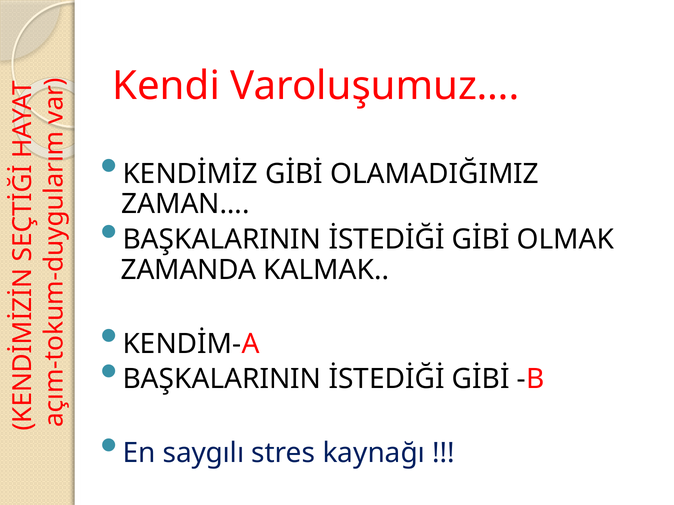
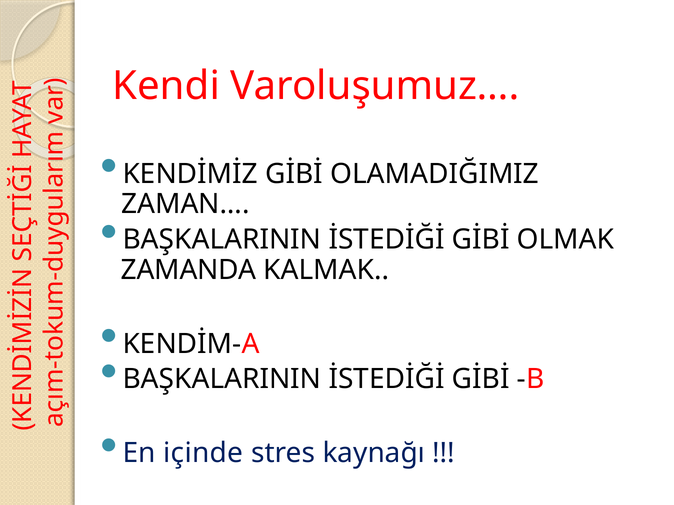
saygılı: saygılı -> içinde
